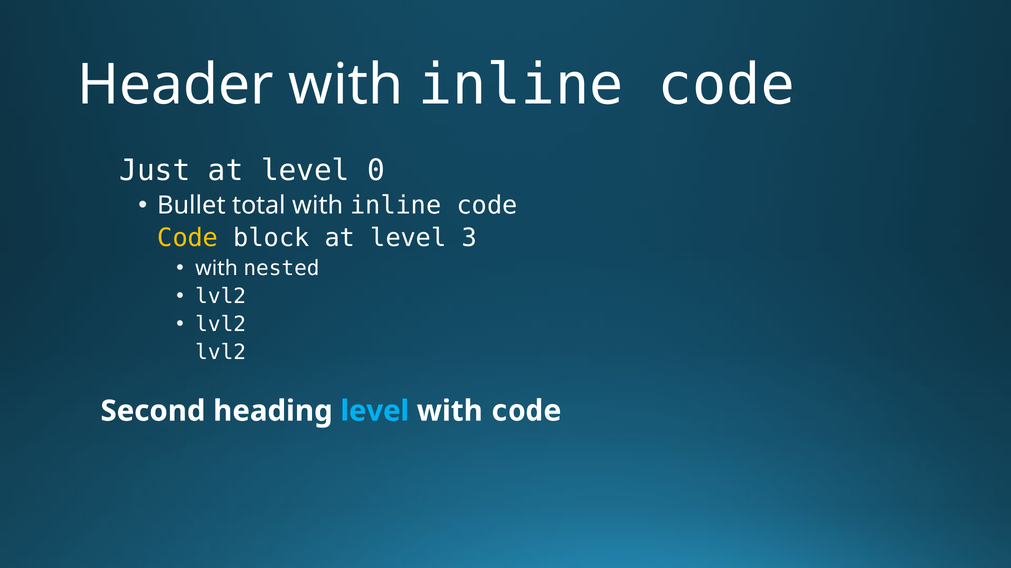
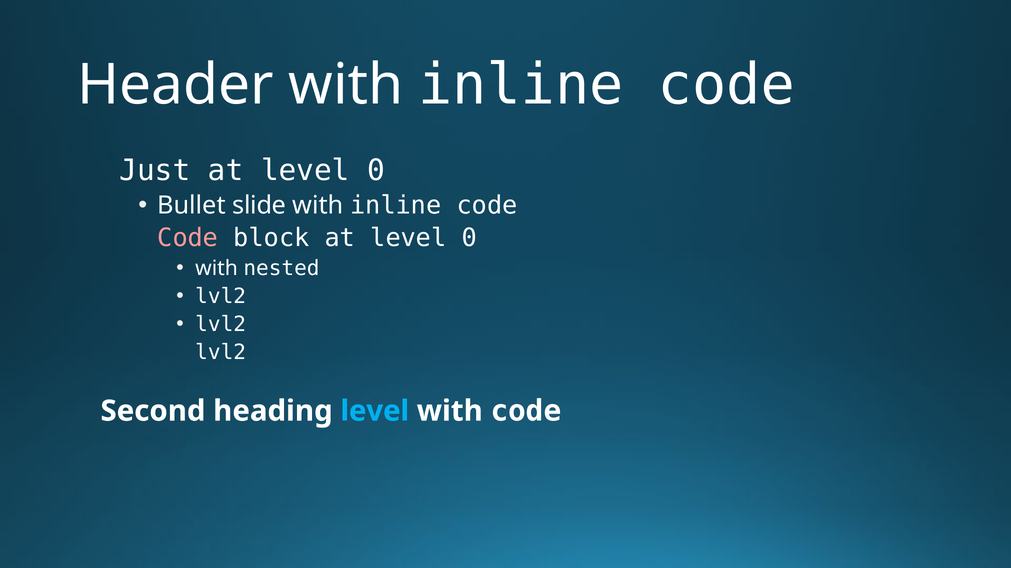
total: total -> slide
Code at (188, 238) colour: yellow -> pink
block at level 3: 3 -> 0
